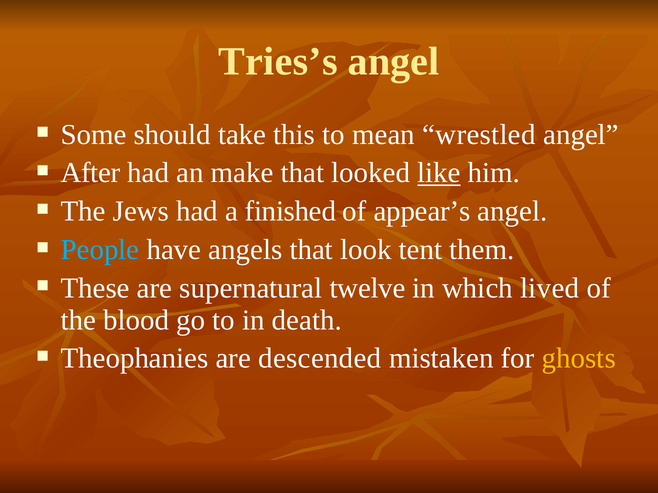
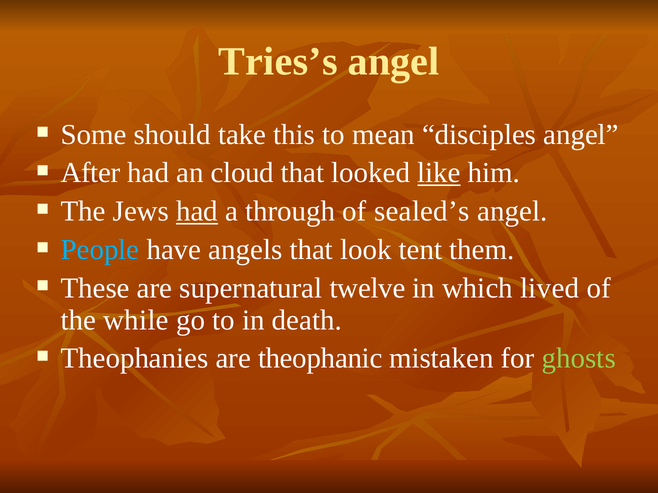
wrestled: wrestled -> disciples
make: make -> cloud
had at (197, 211) underline: none -> present
finished: finished -> through
appear’s: appear’s -> sealed’s
blood: blood -> while
descended: descended -> theophanic
ghosts colour: yellow -> light green
